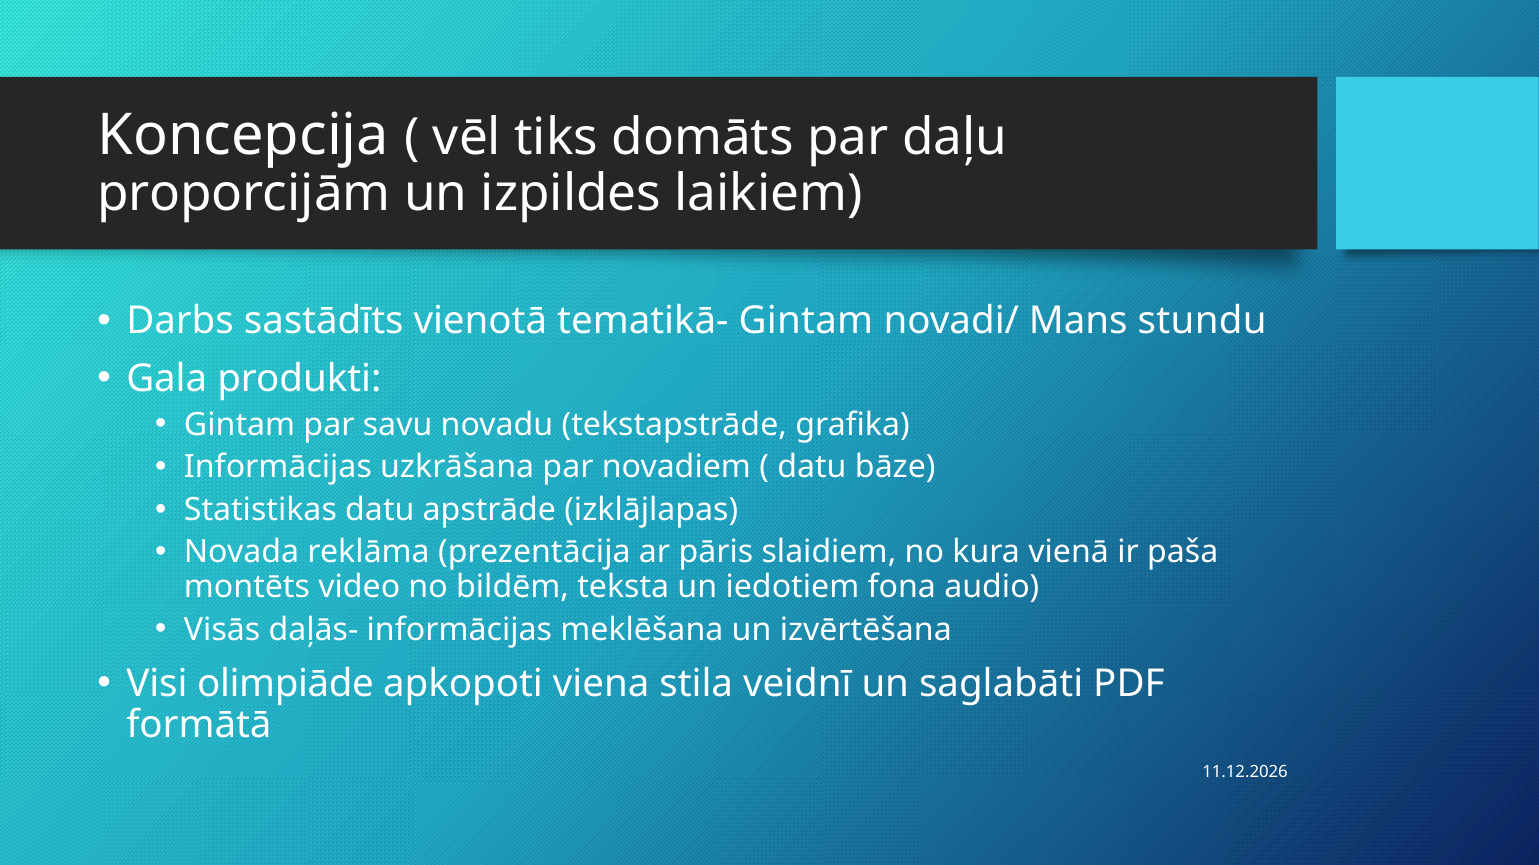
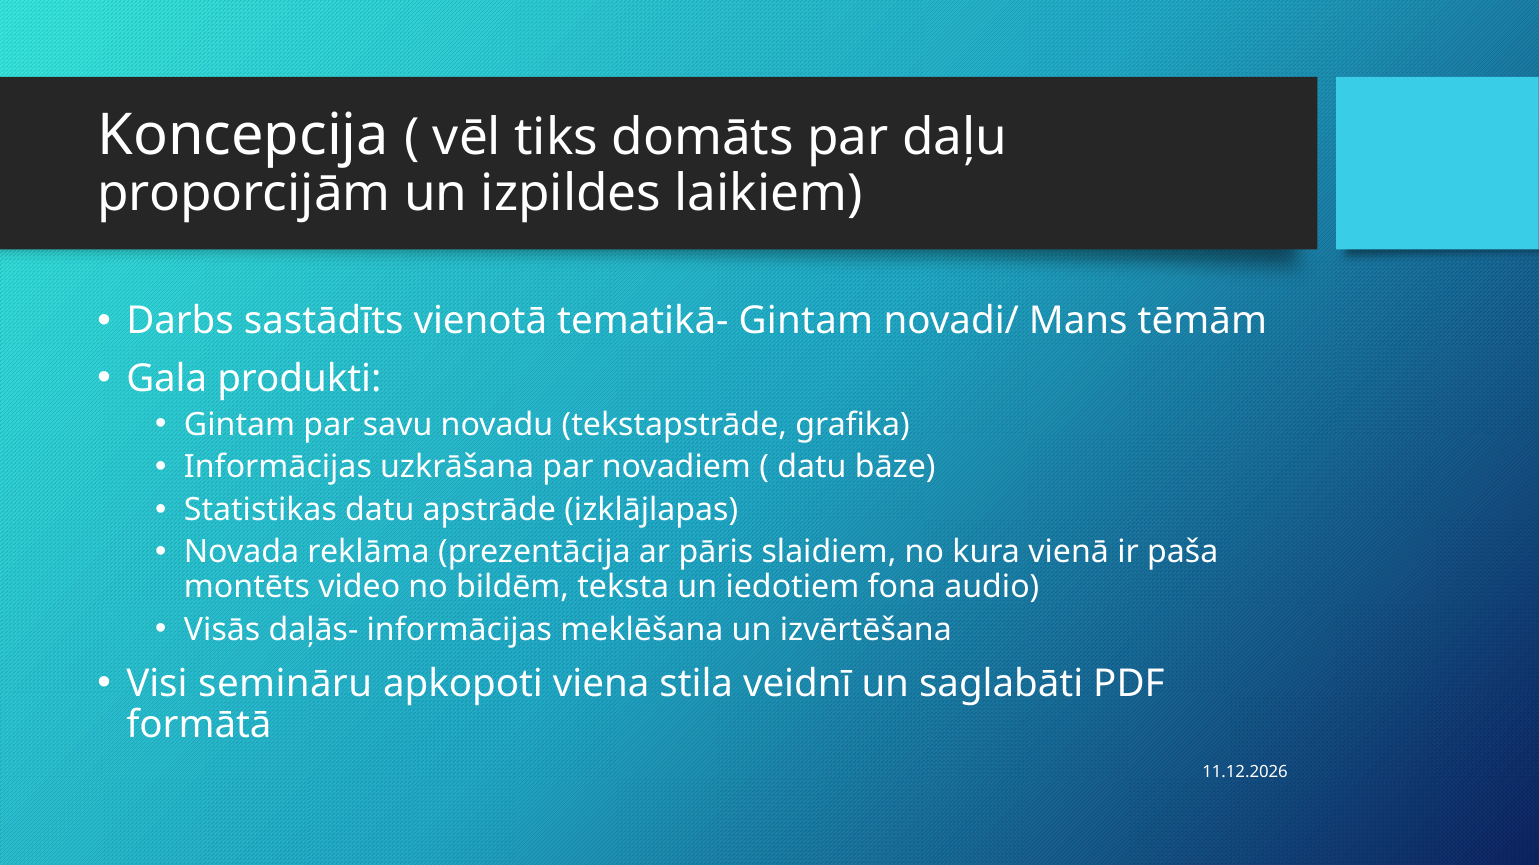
stundu: stundu -> tēmām
olimpiāde: olimpiāde -> semināru
